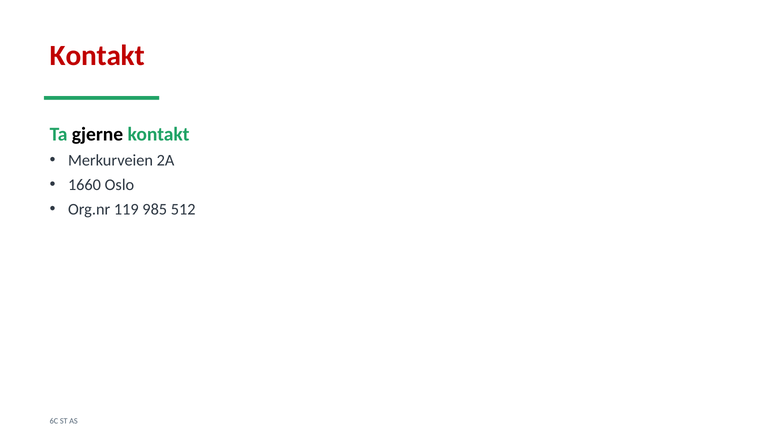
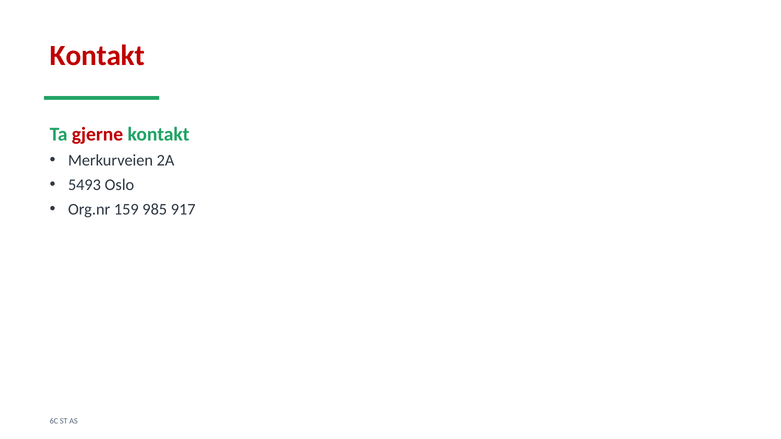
gjerne colour: black -> red
1660: 1660 -> 5493
119: 119 -> 159
512: 512 -> 917
